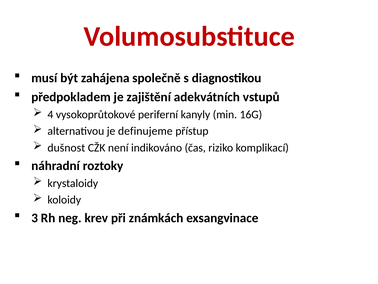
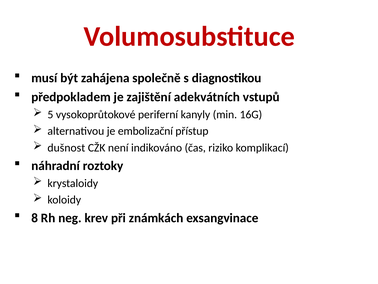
4: 4 -> 5
definujeme: definujeme -> embolizační
3: 3 -> 8
